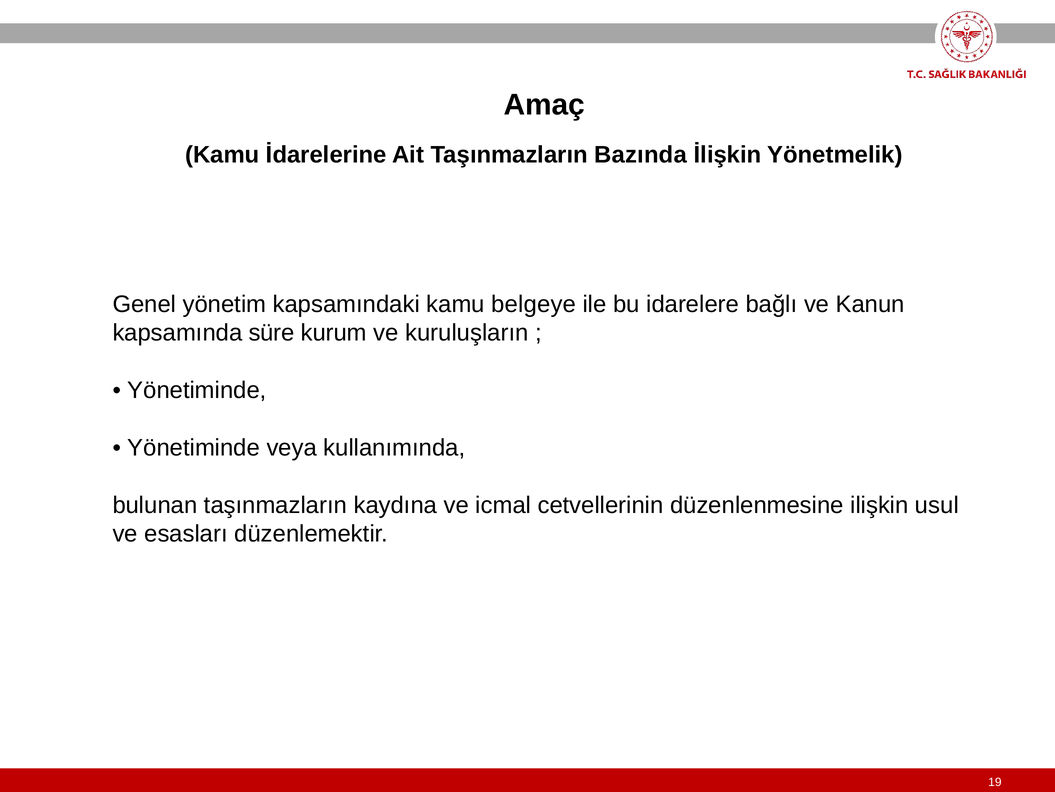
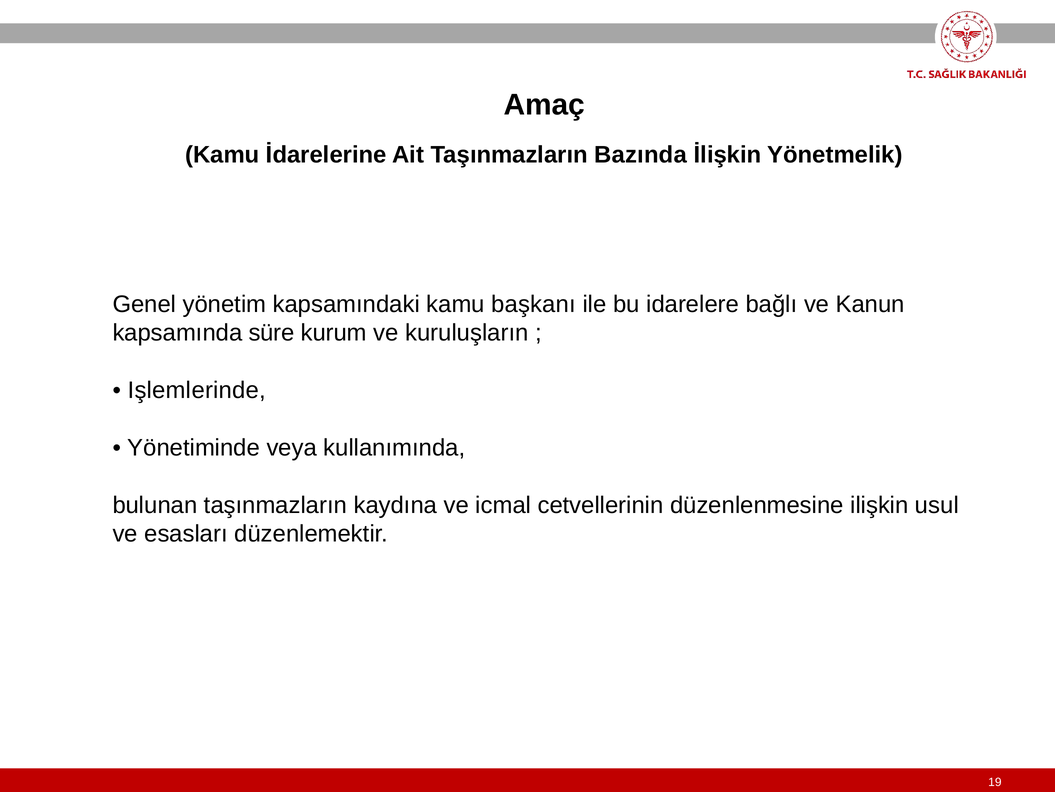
belgeye: belgeye -> başkanı
Yönetiminde at (197, 390): Yönetiminde -> Işlemlerinde
